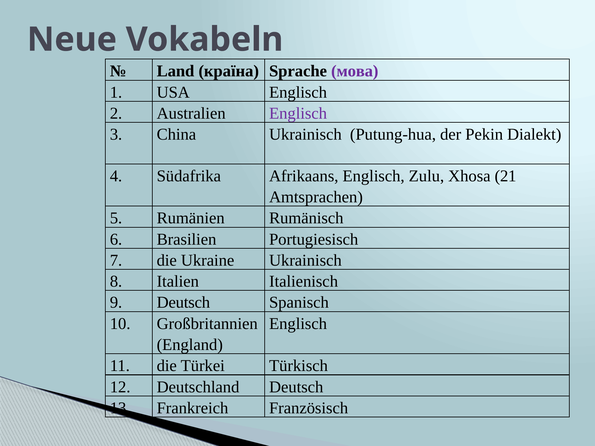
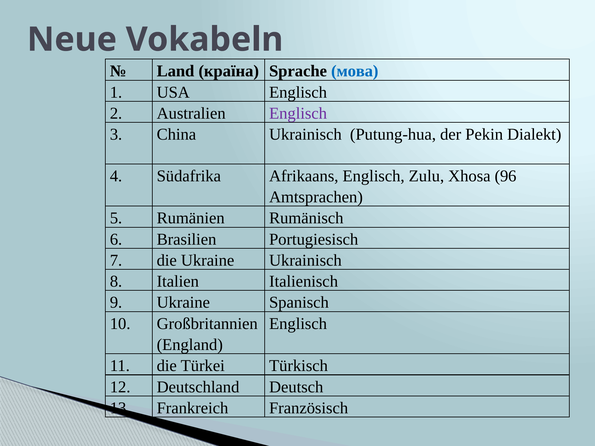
мова colour: purple -> blue
21: 21 -> 96
9 Deutsch: Deutsch -> Ukraine
